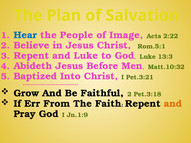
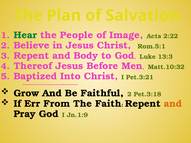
Hear colour: blue -> green
and Luke: Luke -> Body
Abideth: Abideth -> Thereof
